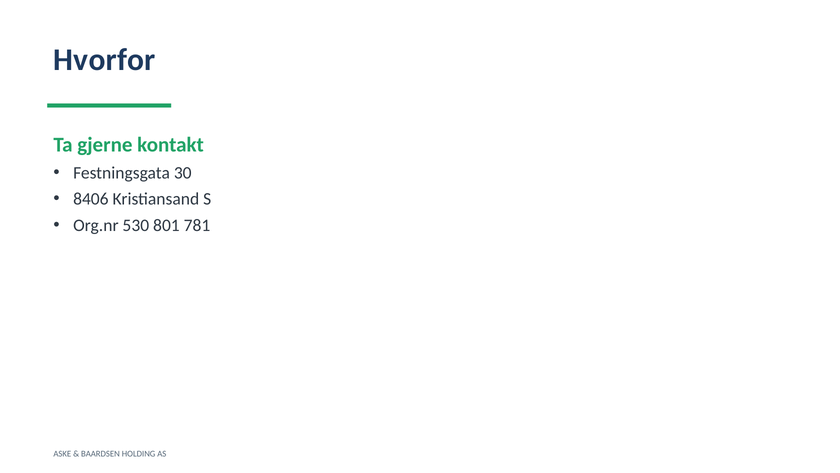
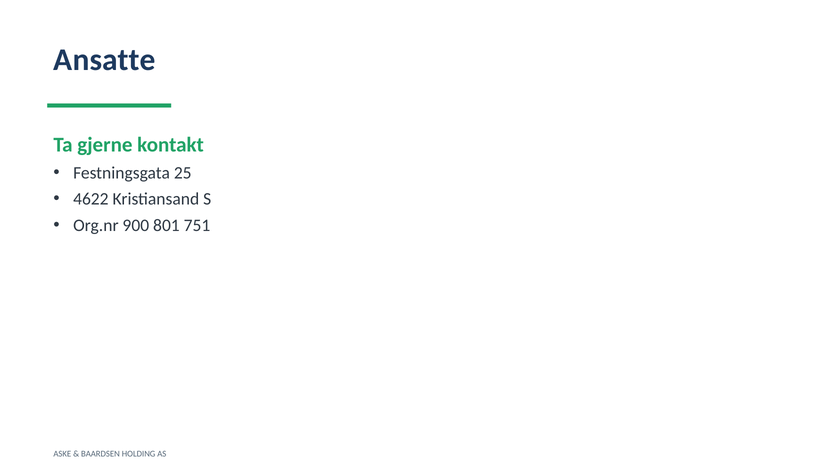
Hvorfor: Hvorfor -> Ansatte
30: 30 -> 25
8406: 8406 -> 4622
530: 530 -> 900
781: 781 -> 751
